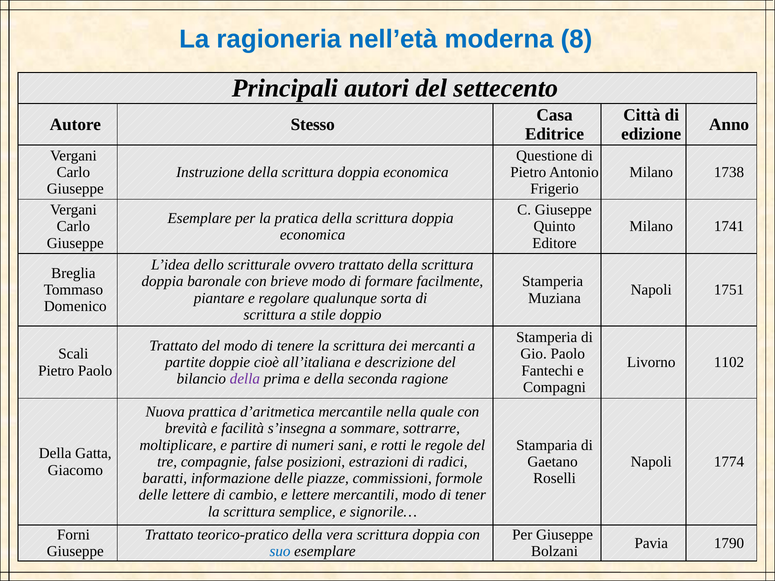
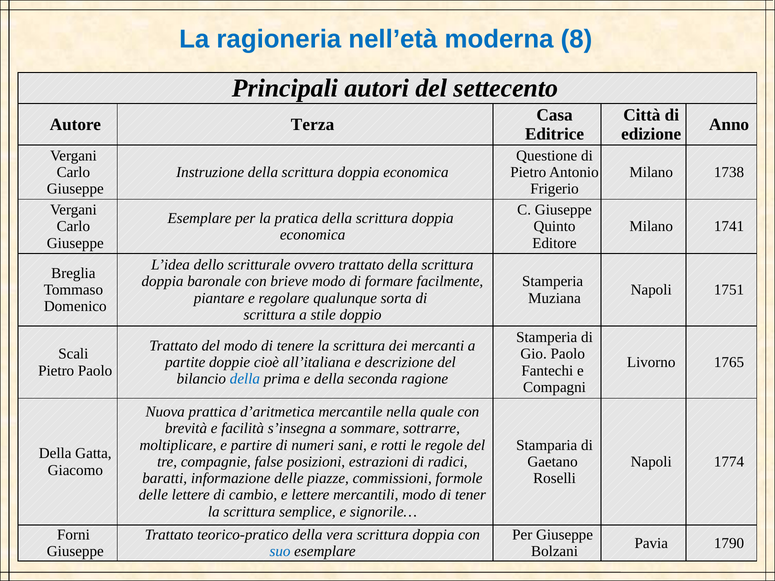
Stesso: Stesso -> Terza
1102: 1102 -> 1765
della at (245, 379) colour: purple -> blue
